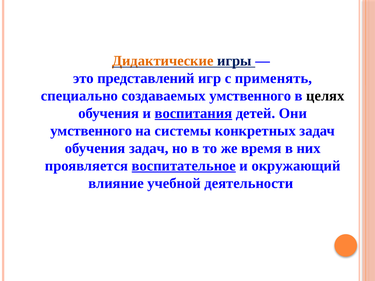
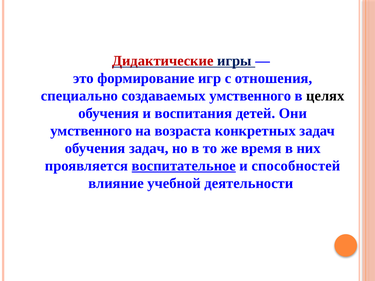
Дидактические colour: orange -> red
представлений: представлений -> формирование
применять: применять -> отношения
воспитания underline: present -> none
системы: системы -> возраста
окружающий: окружающий -> способностей
